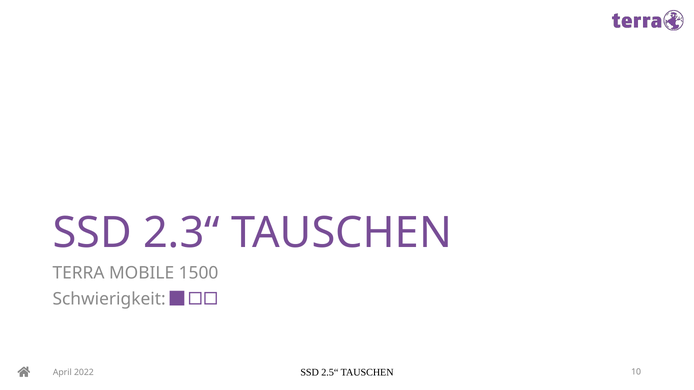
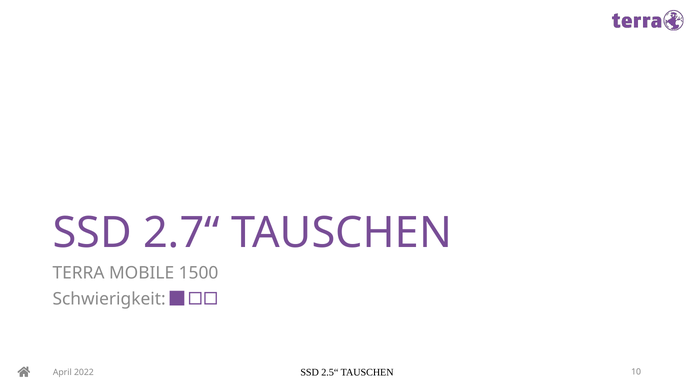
2.3“: 2.3“ -> 2.7“
